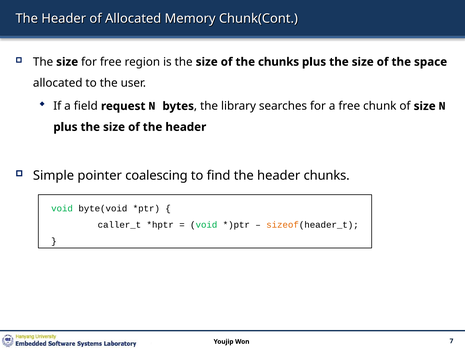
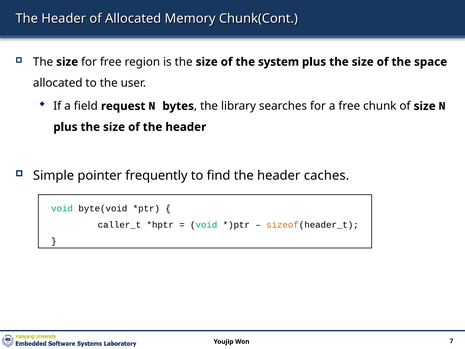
the chunks: chunks -> system
coalescing: coalescing -> frequently
header chunks: chunks -> caches
